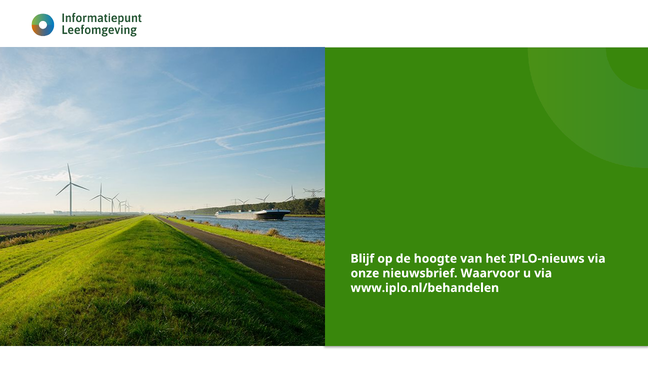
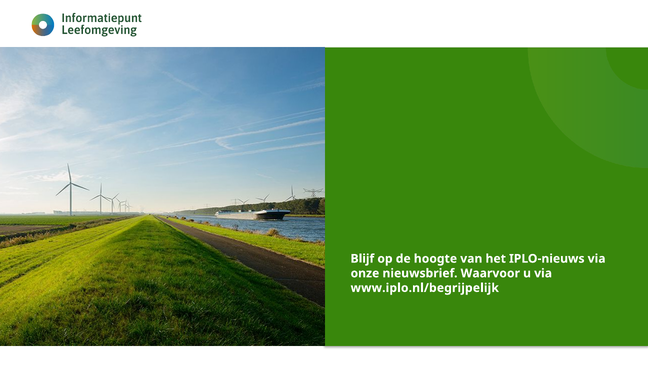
www.iplo.nl/behandelen: www.iplo.nl/behandelen -> www.iplo.nl/begrijpelijk
